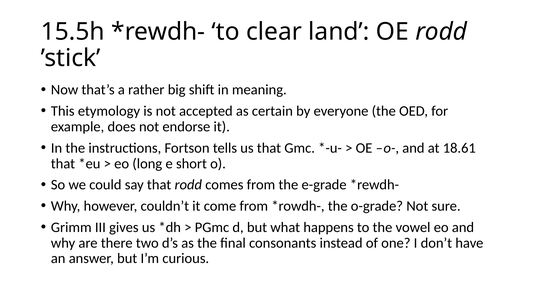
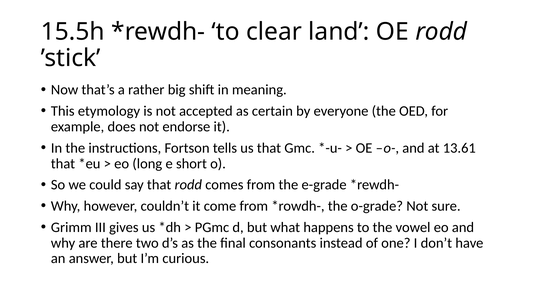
18.61: 18.61 -> 13.61
